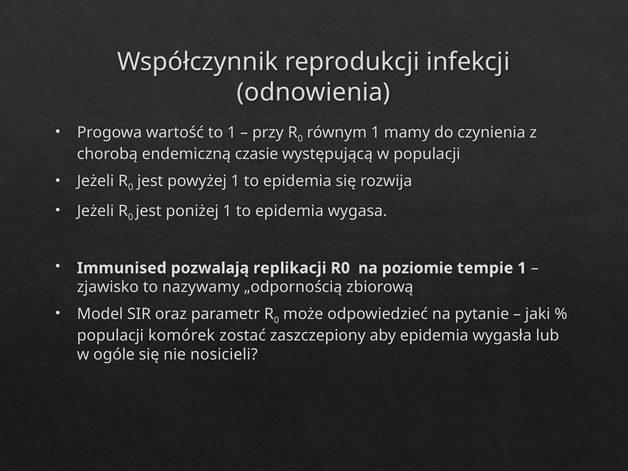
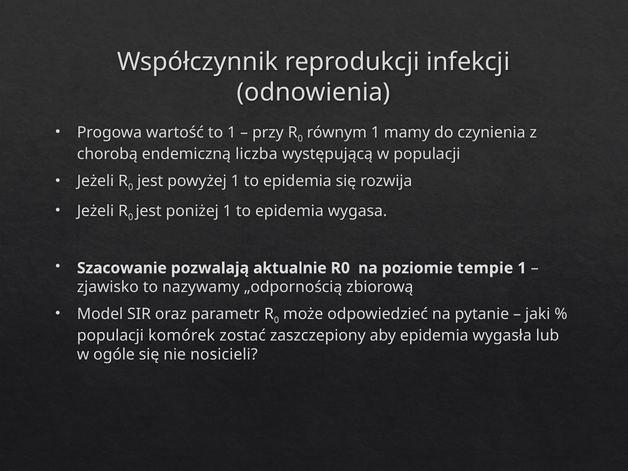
czasie: czasie -> liczba
Immunised: Immunised -> Szacowanie
replikacji: replikacji -> aktualnie
